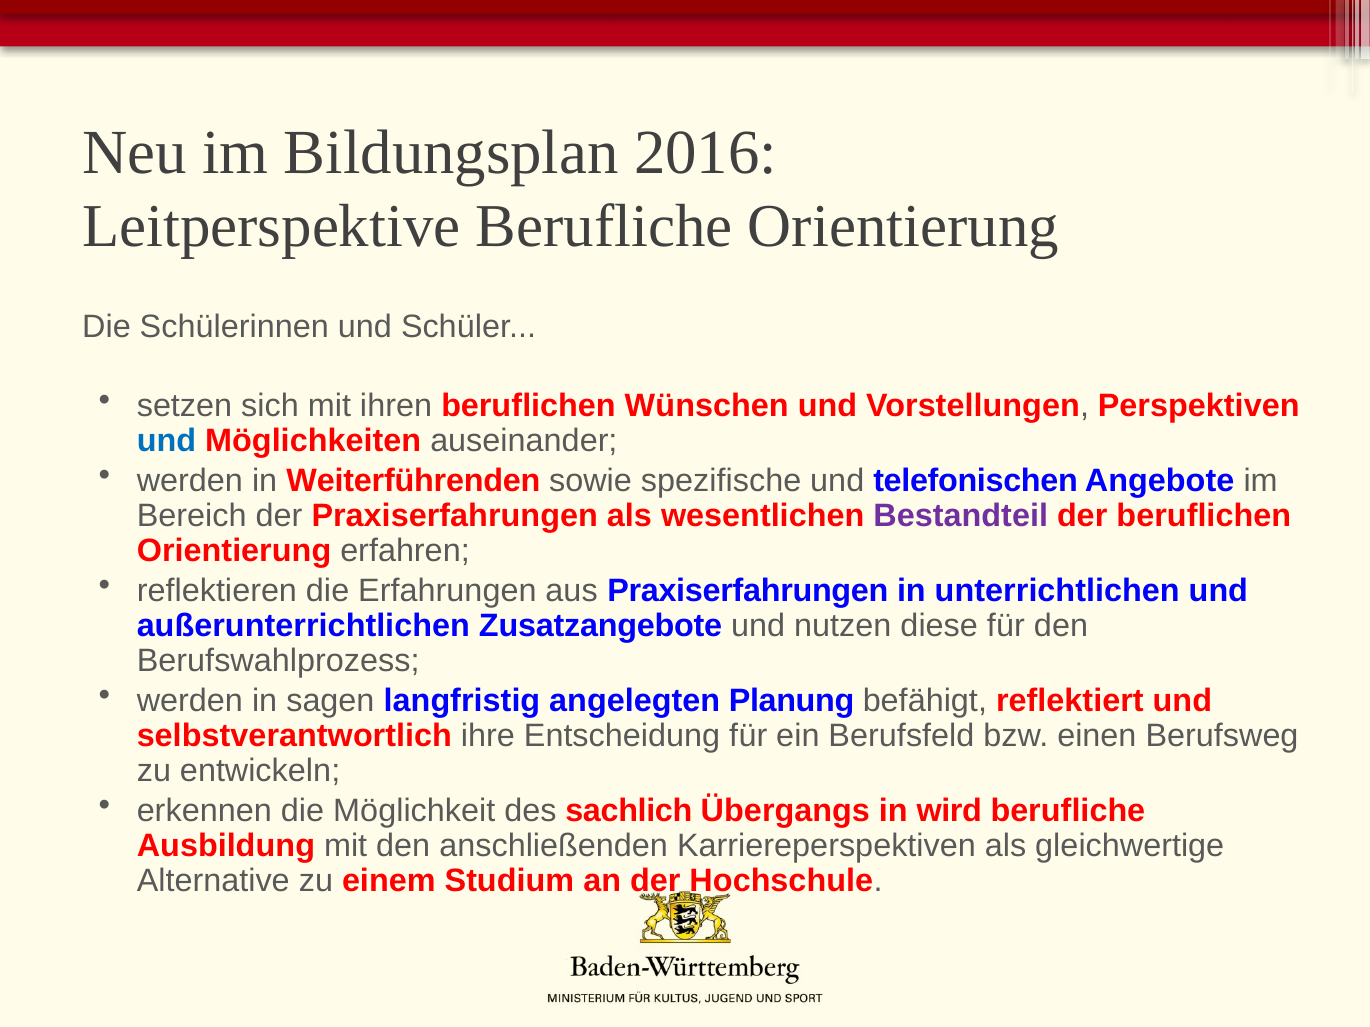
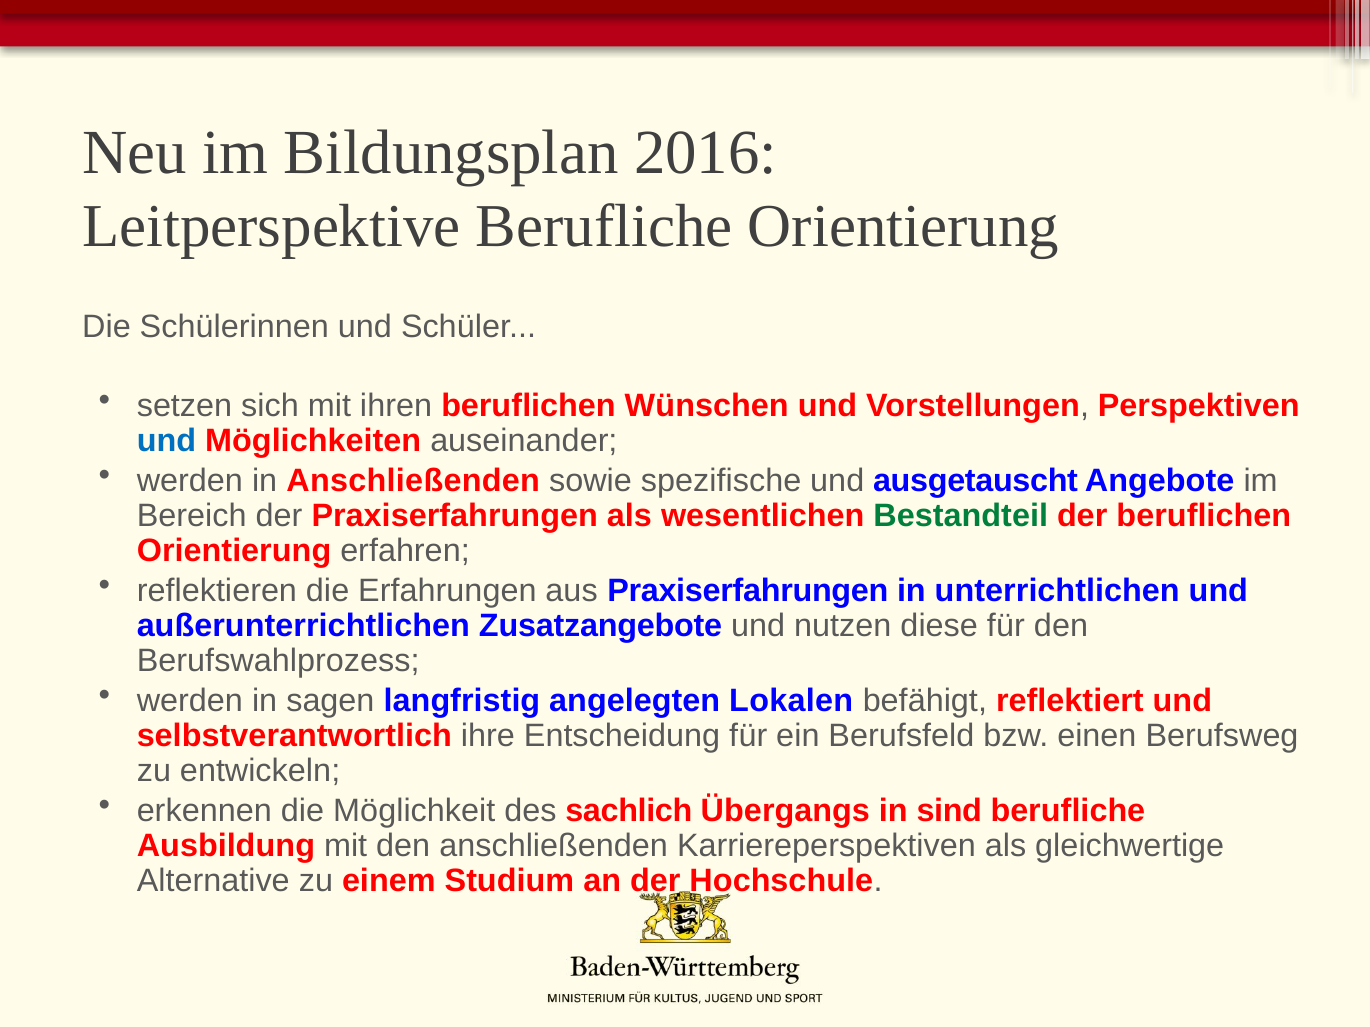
in Weiterführenden: Weiterführenden -> Anschließenden
telefonischen: telefonischen -> ausgetauscht
Bestandteil colour: purple -> green
Planung: Planung -> Lokalen
wird: wird -> sind
